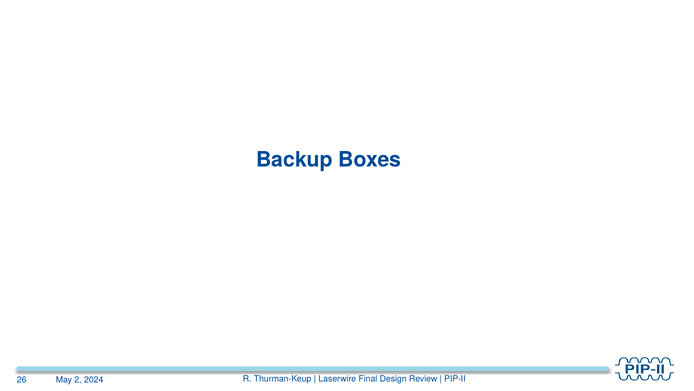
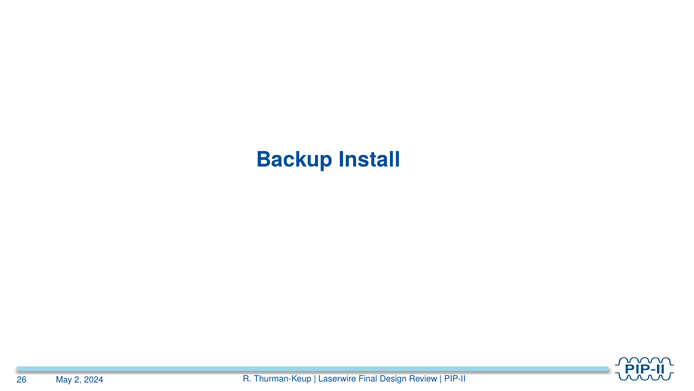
Boxes: Boxes -> Install
